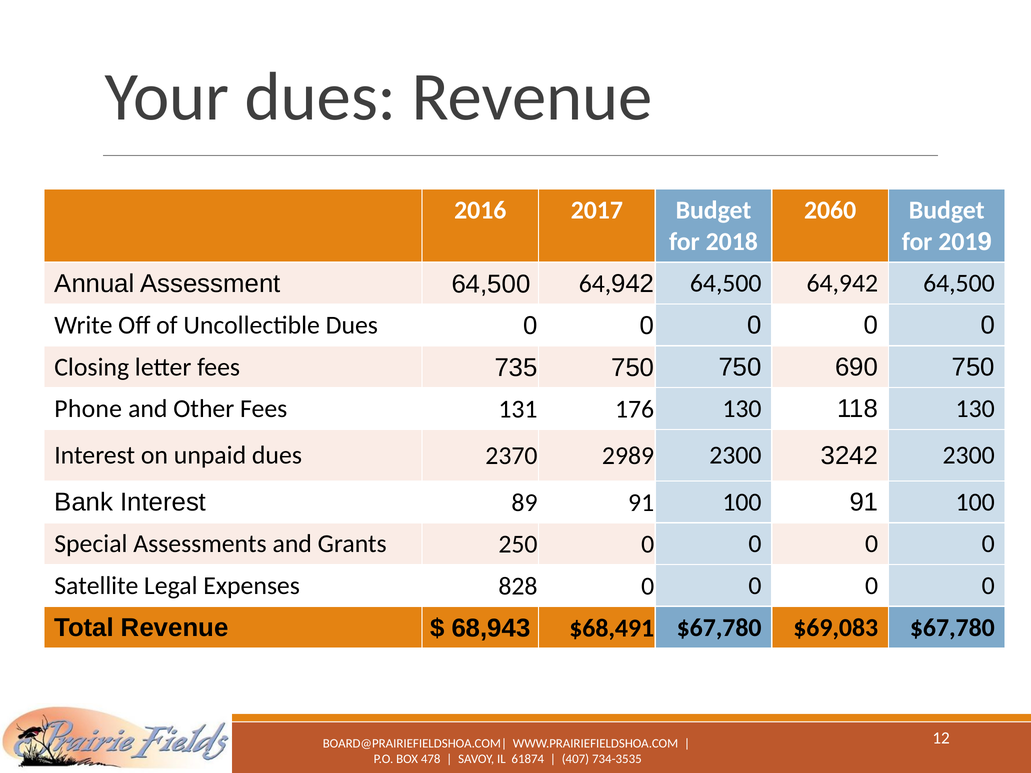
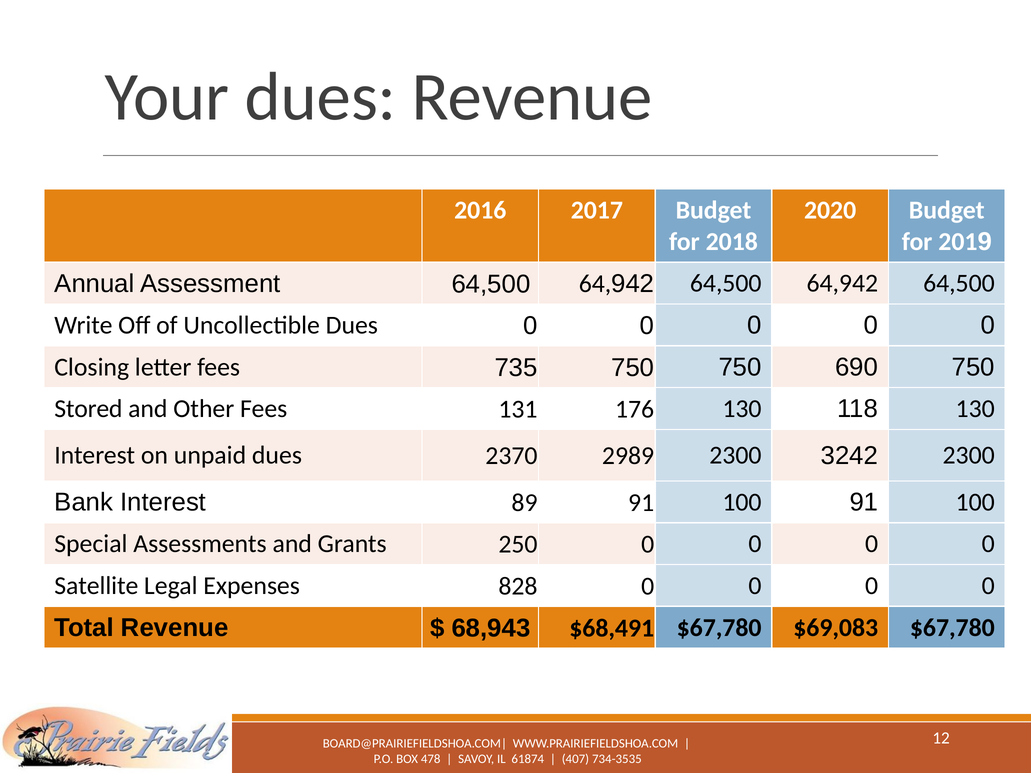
2060: 2060 -> 2020
Phone: Phone -> Stored
